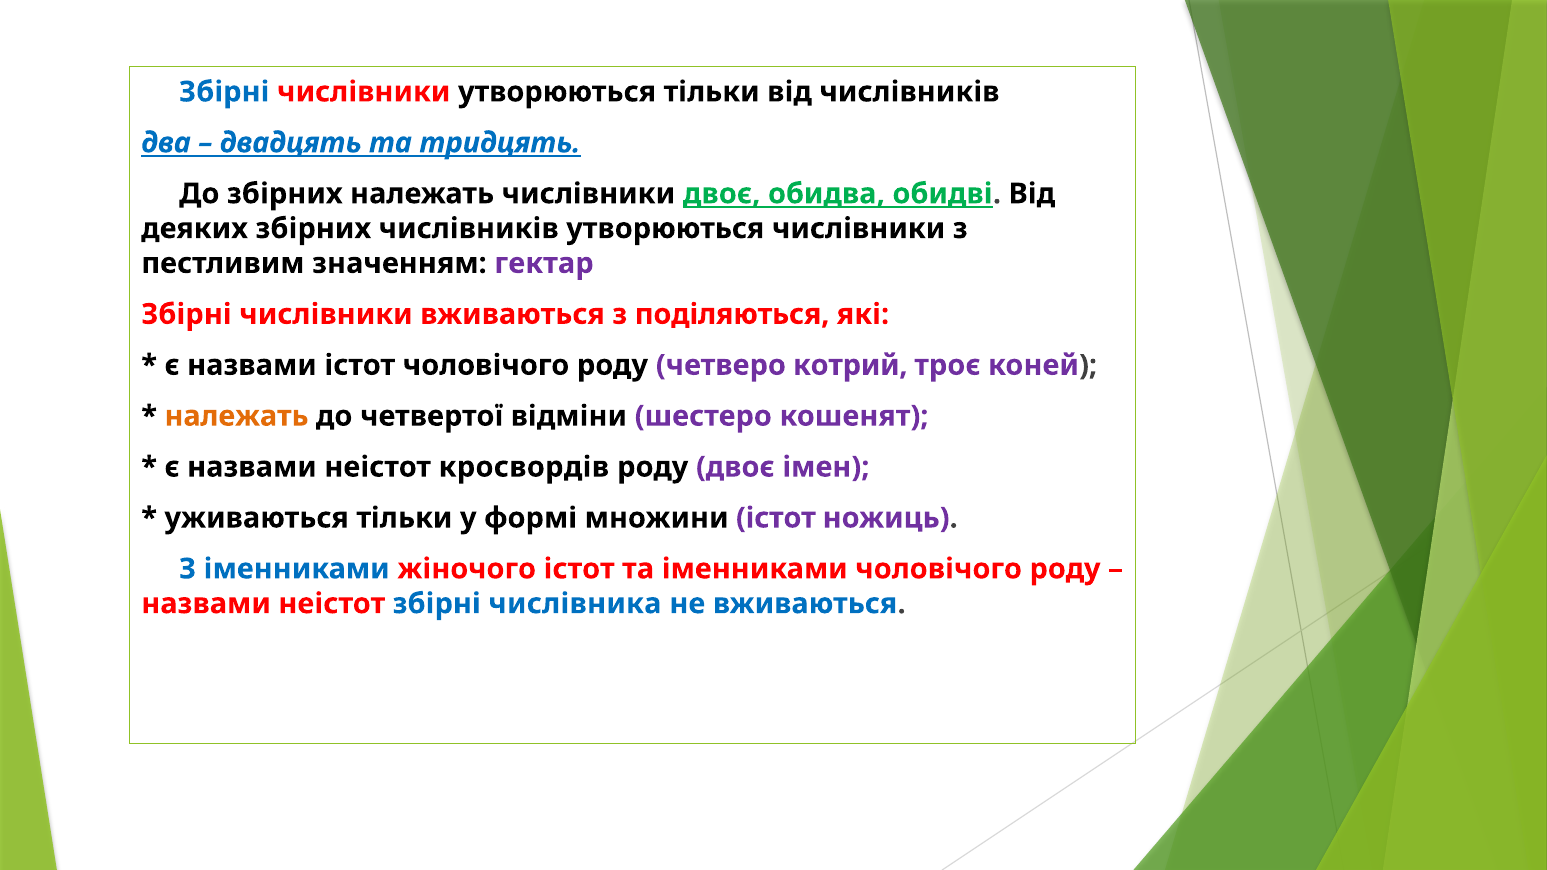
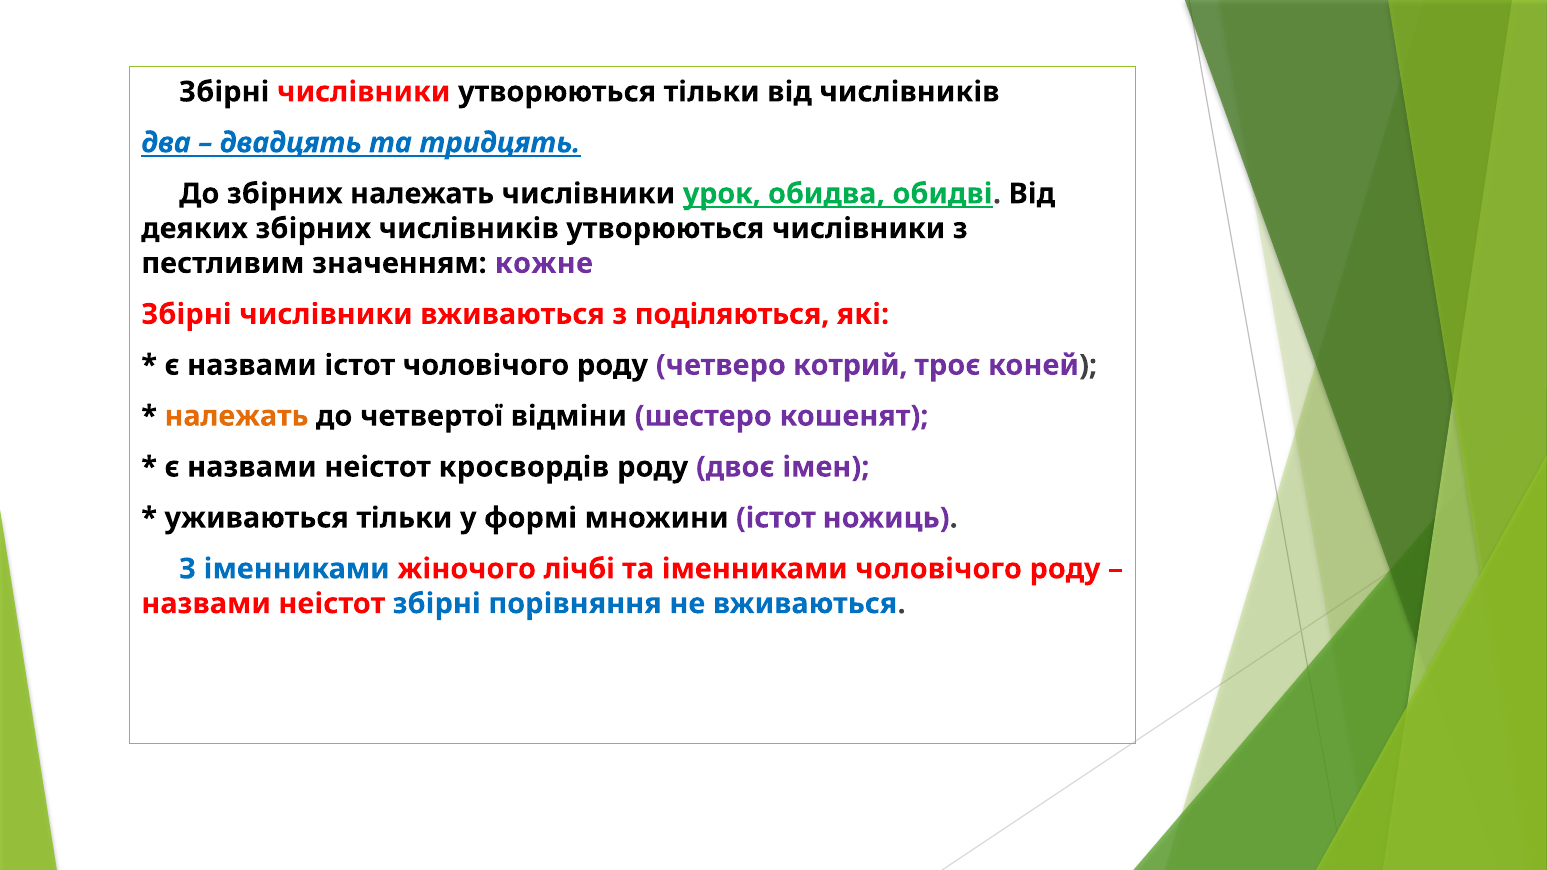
Збірні at (224, 92) colour: blue -> black
числівники двоє: двоє -> урок
гектар: гектар -> кожне
жіночого істот: істот -> лічбі
числівника: числівника -> порівняння
